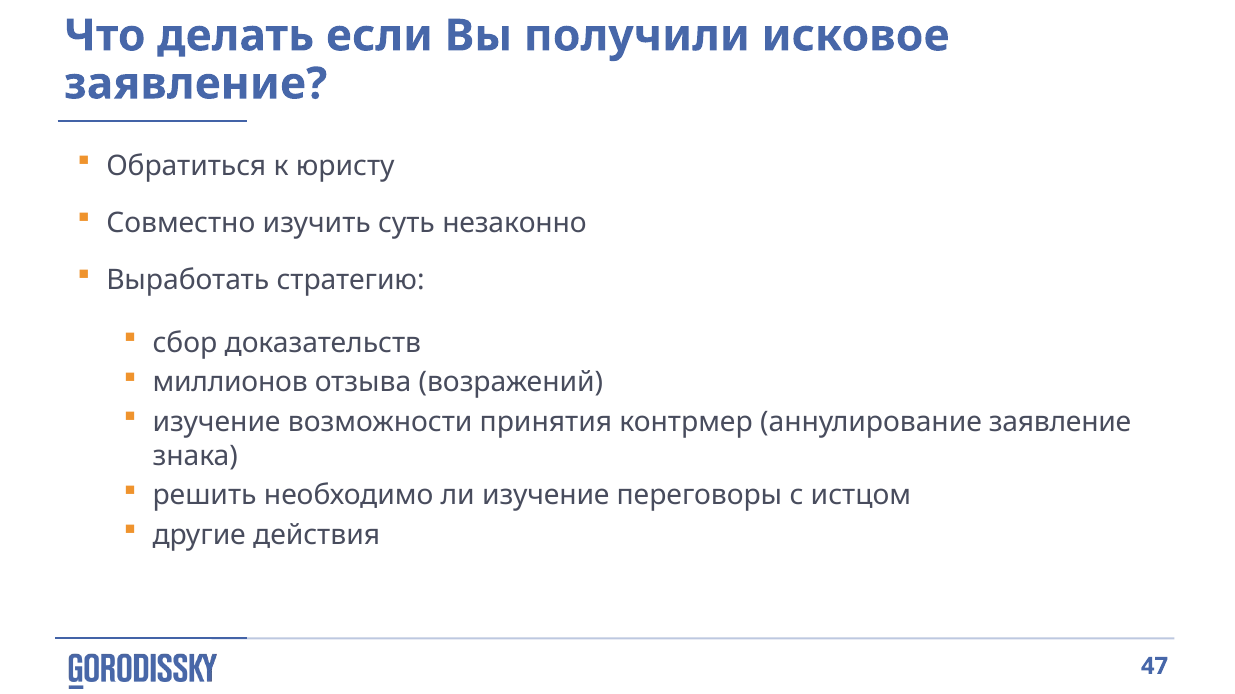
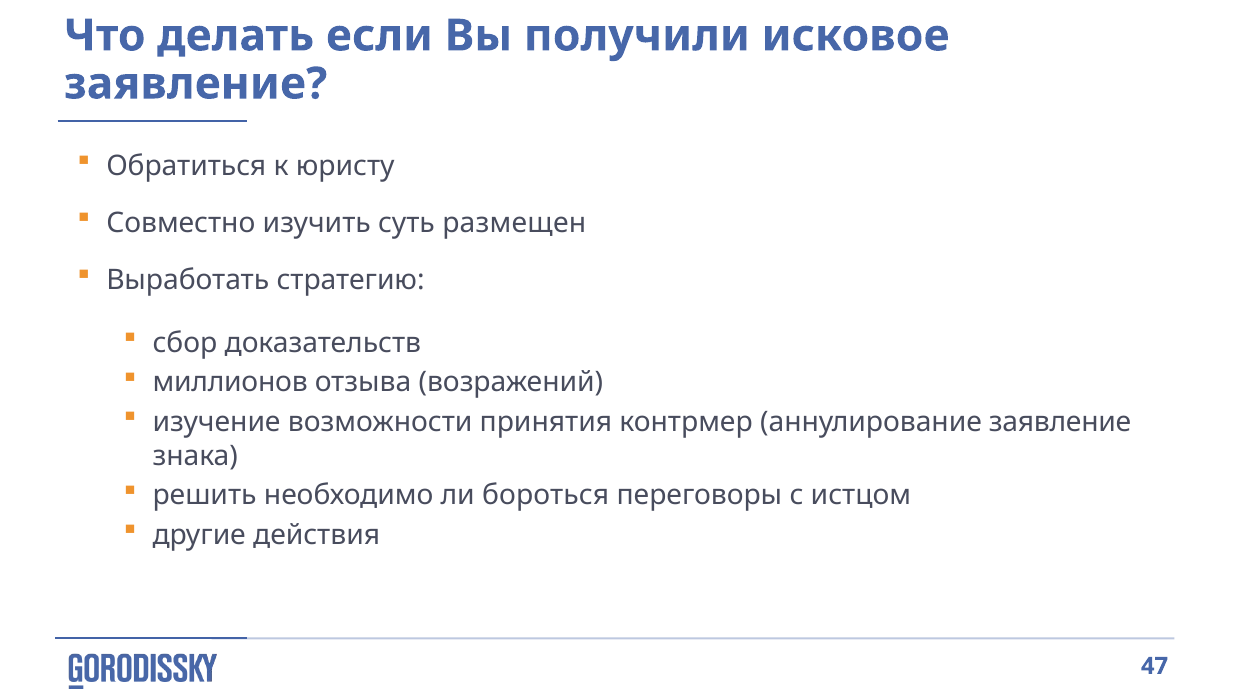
незаконно: незаконно -> размещен
ли изучение: изучение -> бороться
